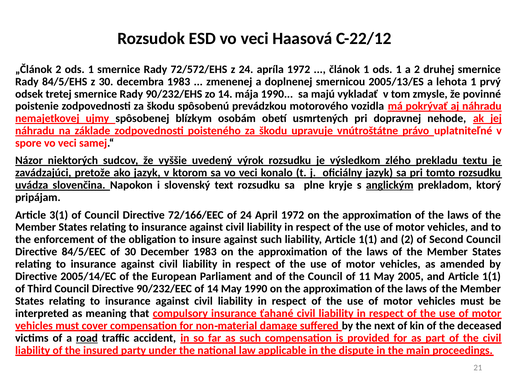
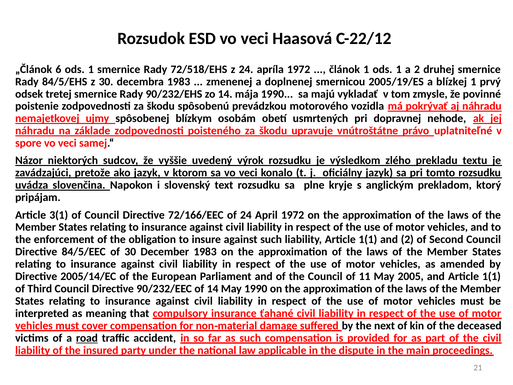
„Článok 2: 2 -> 6
72/572/EHS: 72/572/EHS -> 72/518/EHS
2005/13/ES: 2005/13/ES -> 2005/19/ES
lehota: lehota -> blízkej
anglickým underline: present -> none
